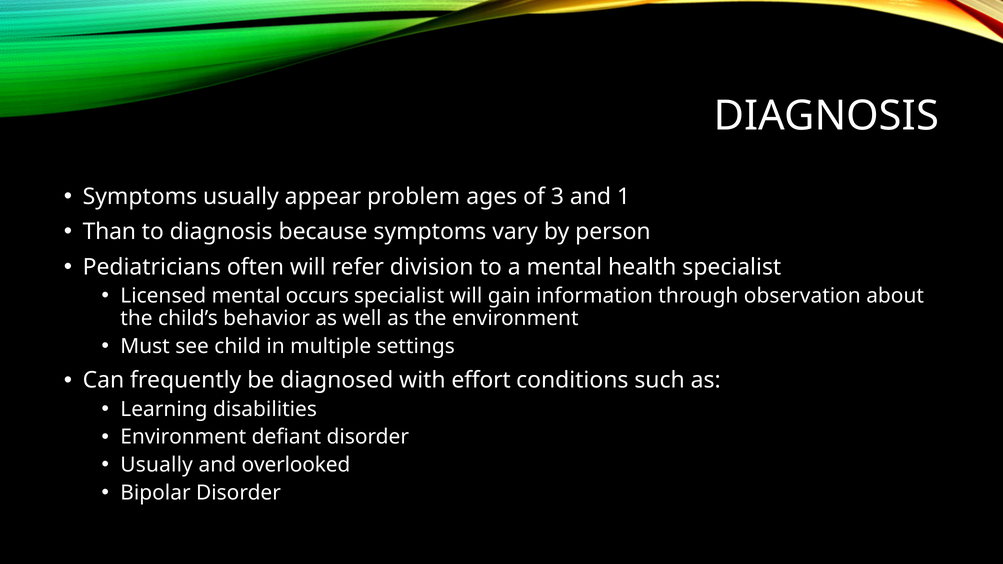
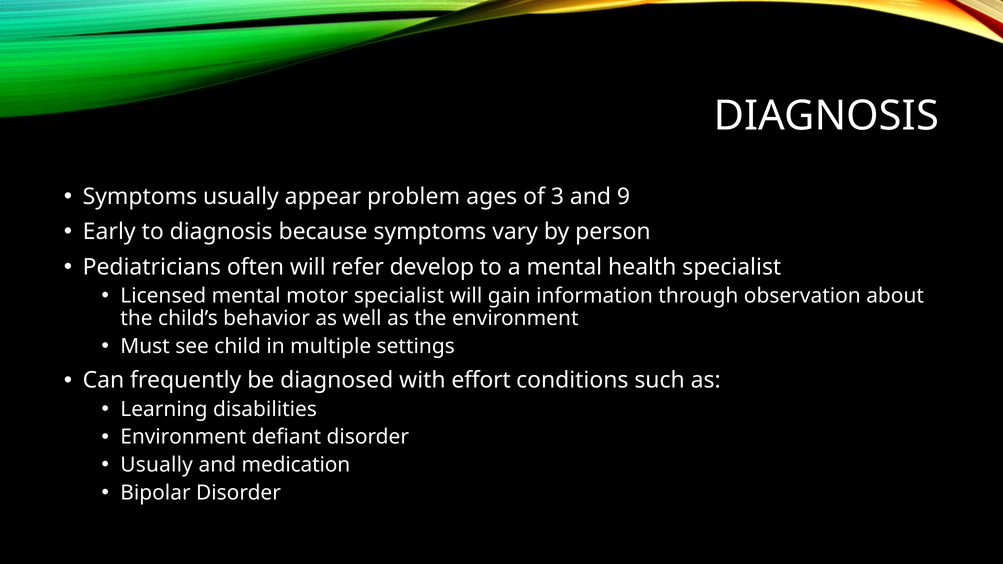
1: 1 -> 9
Than: Than -> Early
division: division -> develop
occurs: occurs -> motor
overlooked: overlooked -> medication
